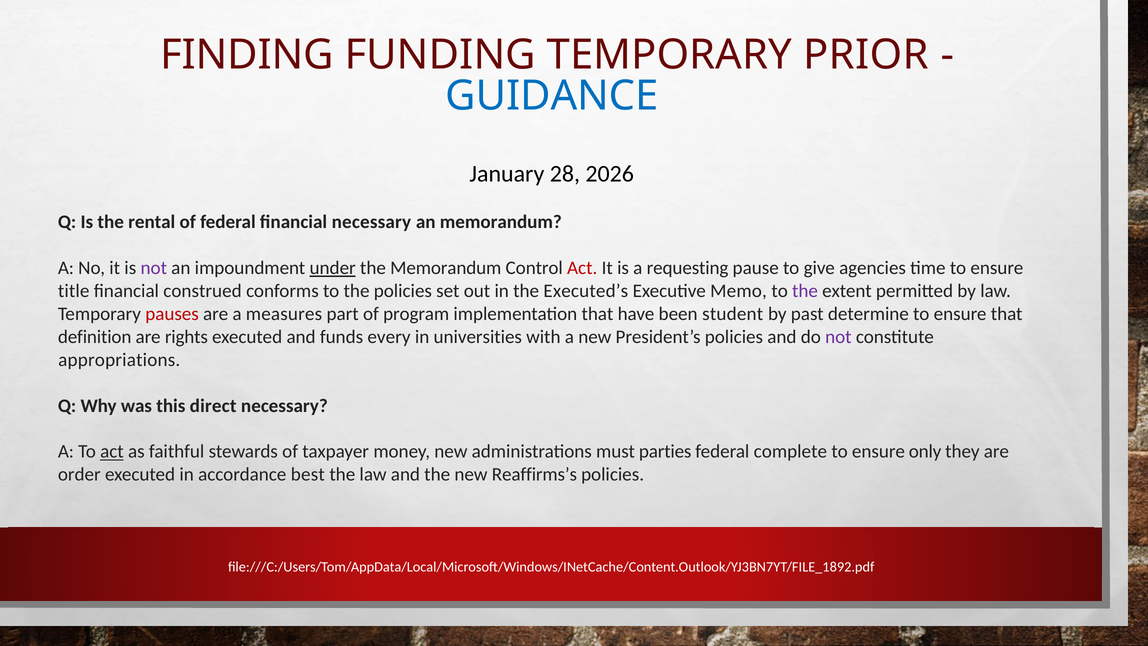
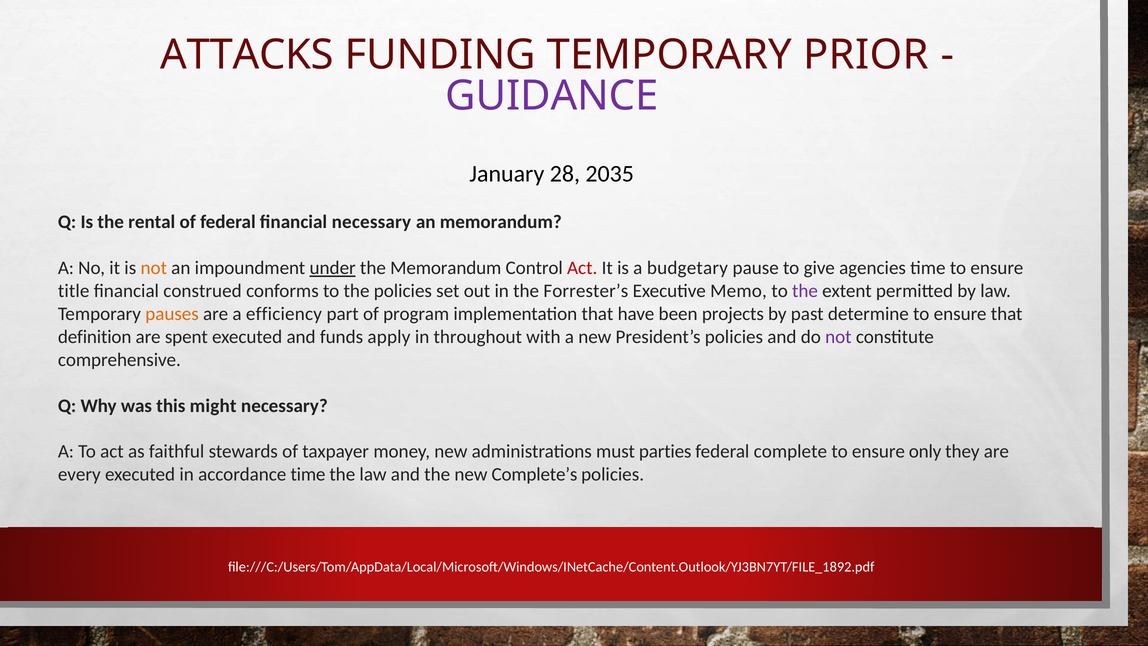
FINDING: FINDING -> ATTACKS
GUIDANCE colour: blue -> purple
2026: 2026 -> 2035
not at (154, 268) colour: purple -> orange
requesting: requesting -> budgetary
Executed’s: Executed’s -> Forrester’s
pauses colour: red -> orange
measures: measures -> efficiency
student: student -> projects
rights: rights -> spent
every: every -> apply
universities: universities -> throughout
appropriations: appropriations -> comprehensive
direct: direct -> might
act at (112, 452) underline: present -> none
order: order -> every
accordance best: best -> time
Reaffirms’s: Reaffirms’s -> Complete’s
